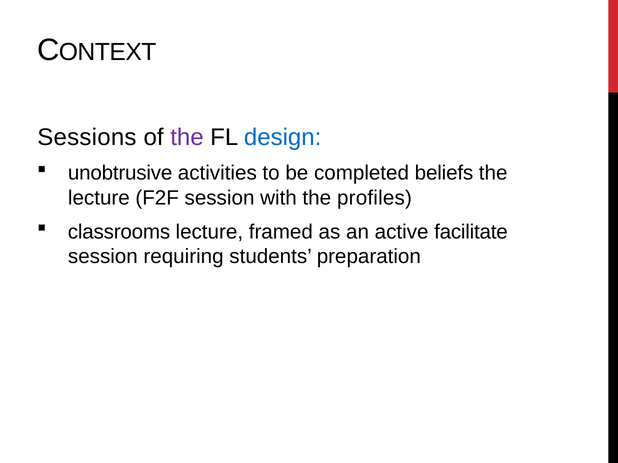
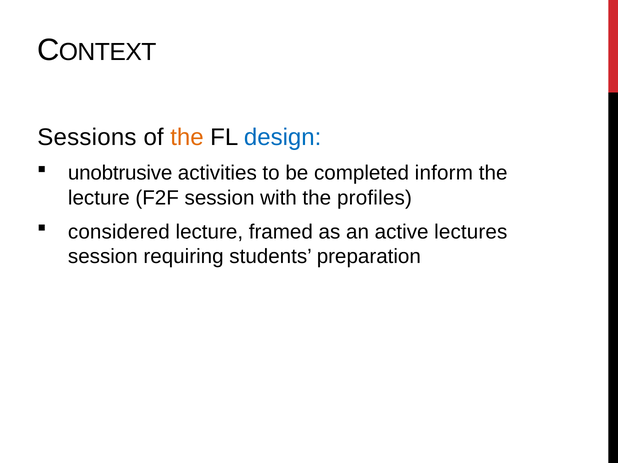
the at (187, 138) colour: purple -> orange
beliefs: beliefs -> inform
classrooms: classrooms -> considered
facilitate: facilitate -> lectures
